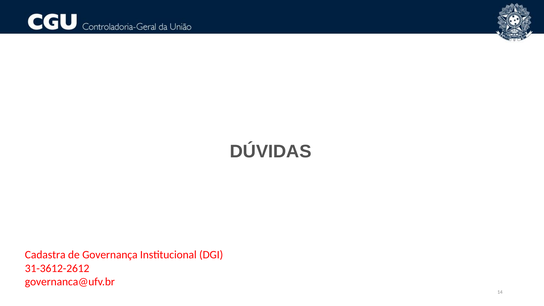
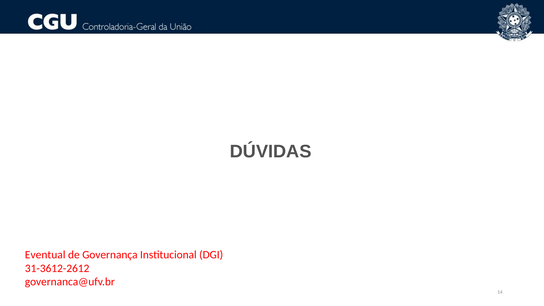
Cadastra: Cadastra -> Eventual
